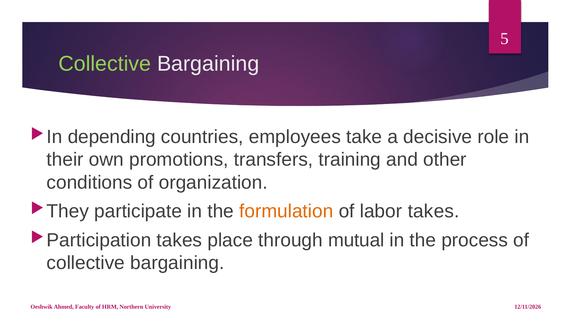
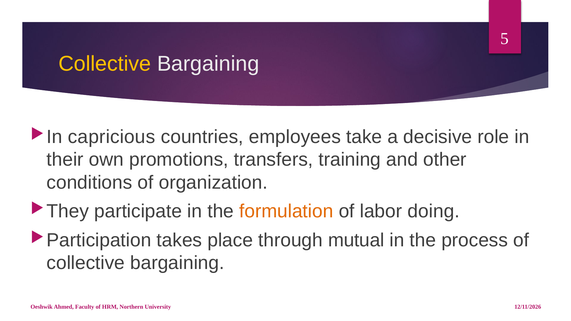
Collective at (105, 64) colour: light green -> yellow
depending: depending -> capricious
labor takes: takes -> doing
